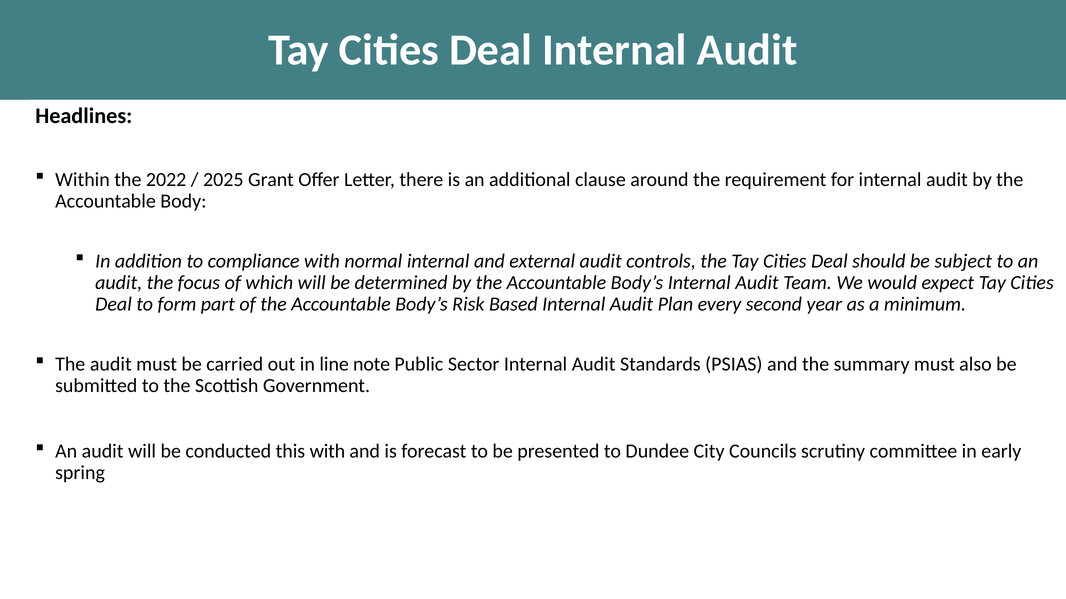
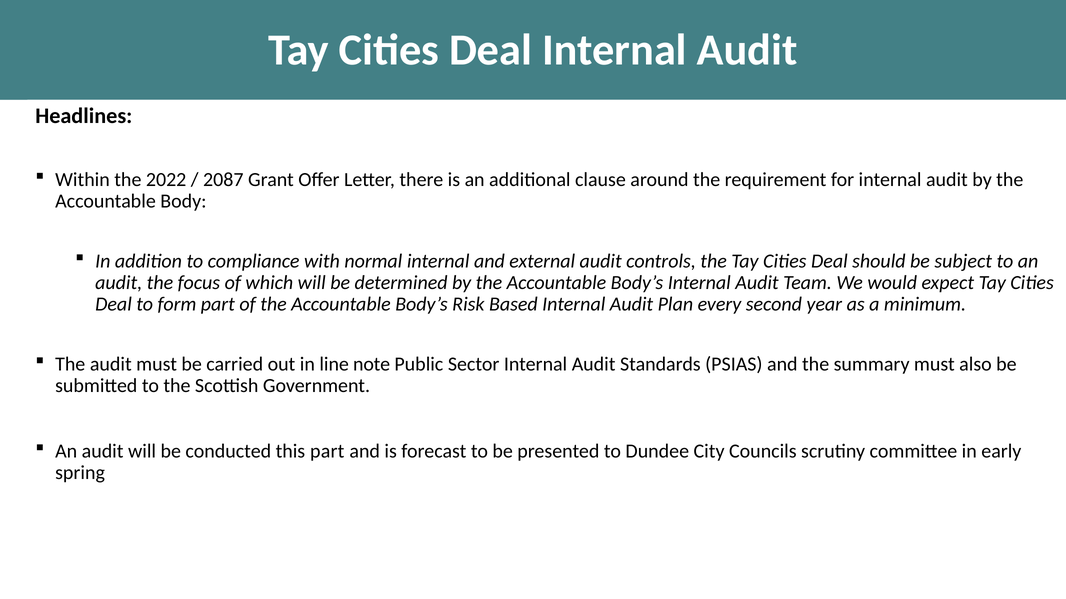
2025: 2025 -> 2087
this with: with -> part
